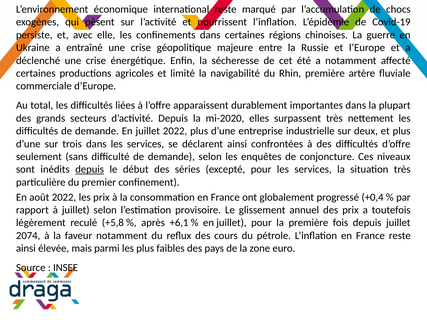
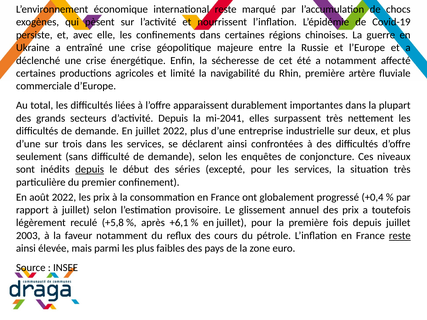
mi-2020: mi-2020 -> mi-2041
2074: 2074 -> 2003
reste at (400, 236) underline: none -> present
